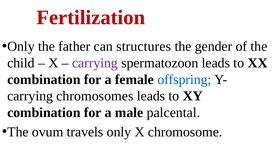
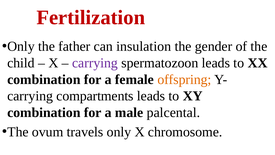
structures: structures -> insulation
offspring colour: blue -> orange
chromosomes: chromosomes -> compartments
